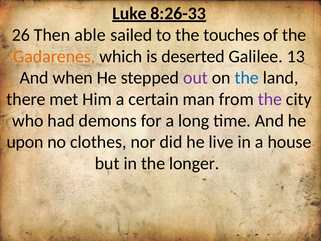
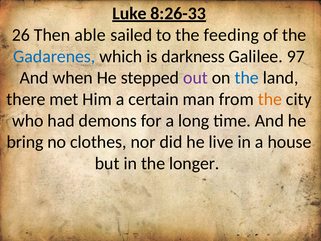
touches: touches -> feeding
Gadarenes colour: orange -> blue
deserted: deserted -> darkness
13: 13 -> 97
the at (270, 99) colour: purple -> orange
upon: upon -> bring
